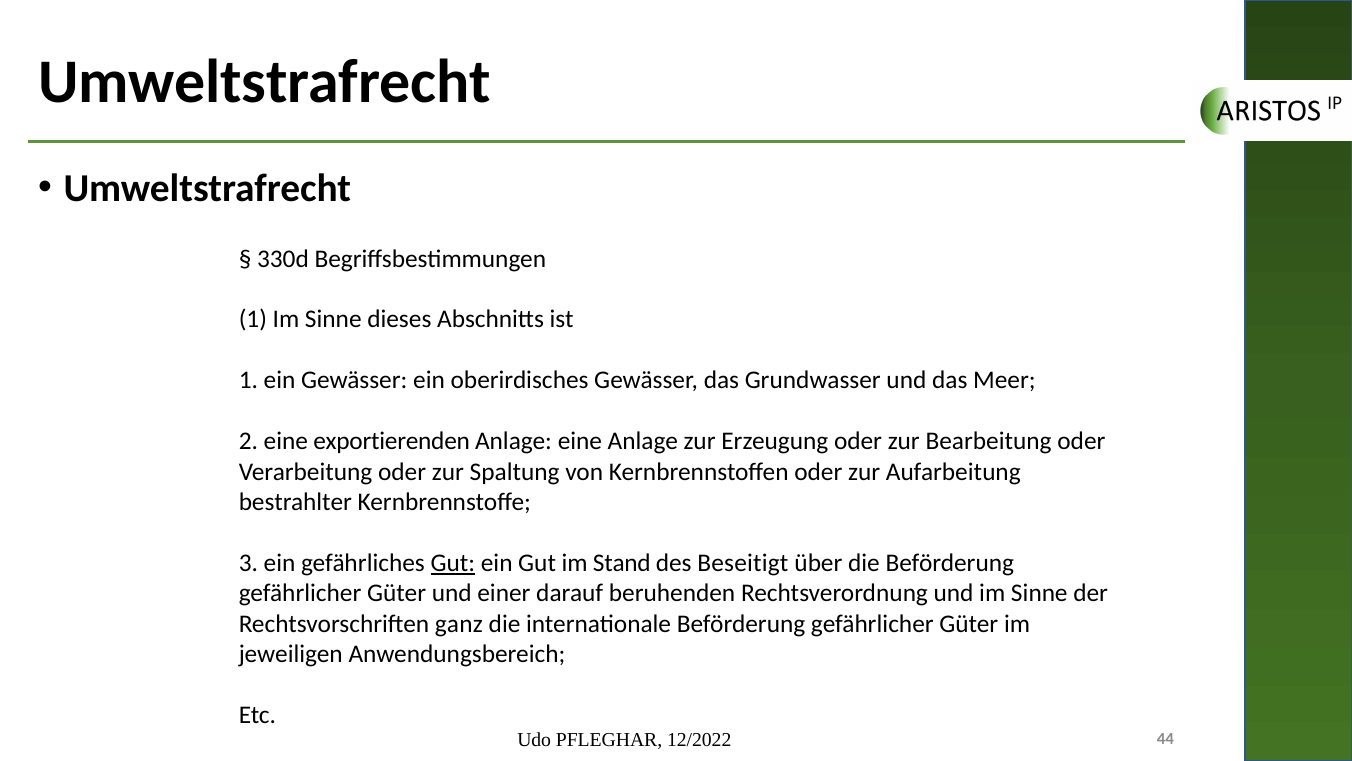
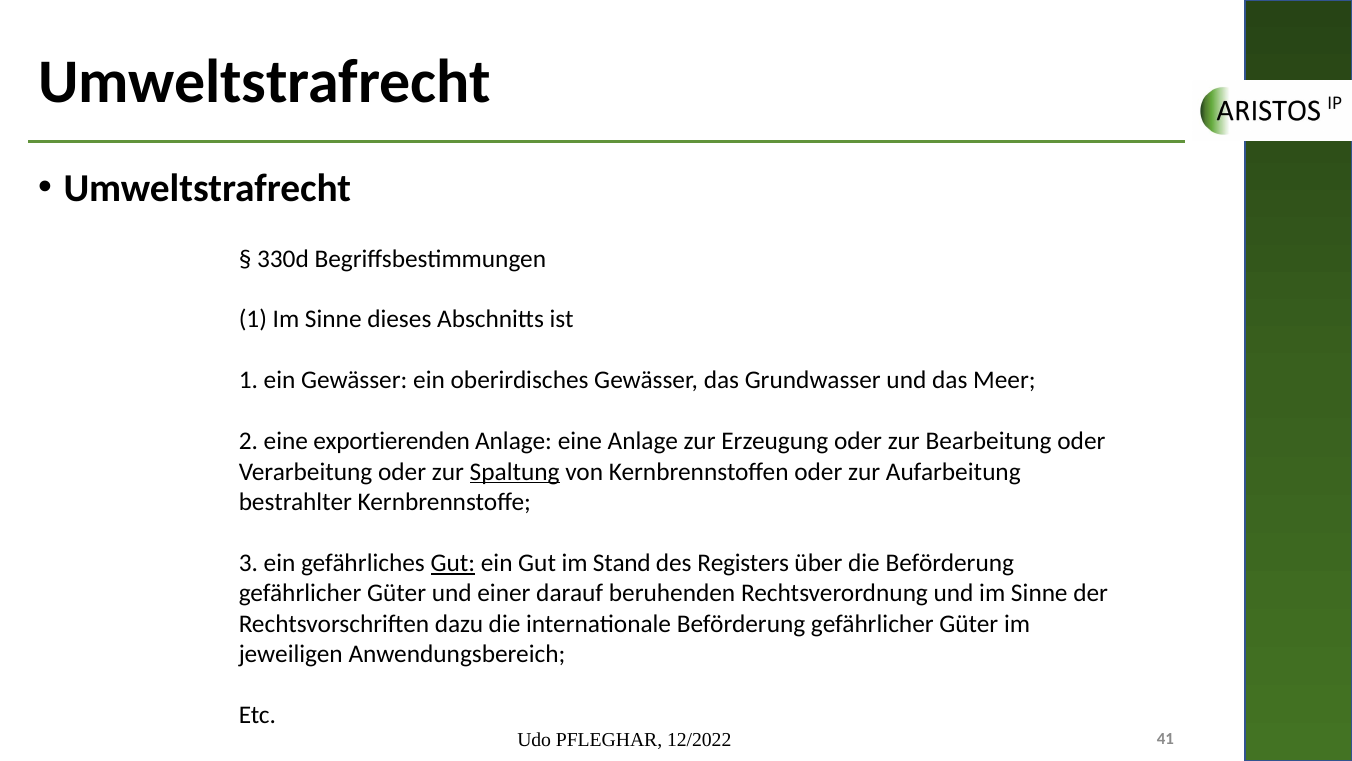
Spaltung underline: none -> present
Beseitigt: Beseitigt -> Registers
ganz: ganz -> dazu
44: 44 -> 41
